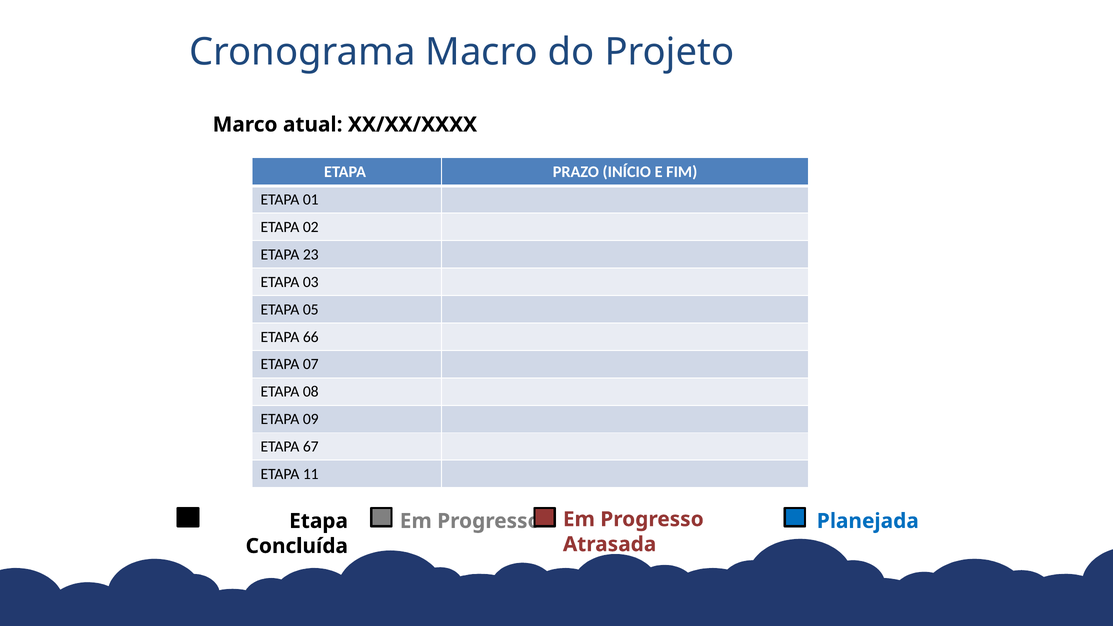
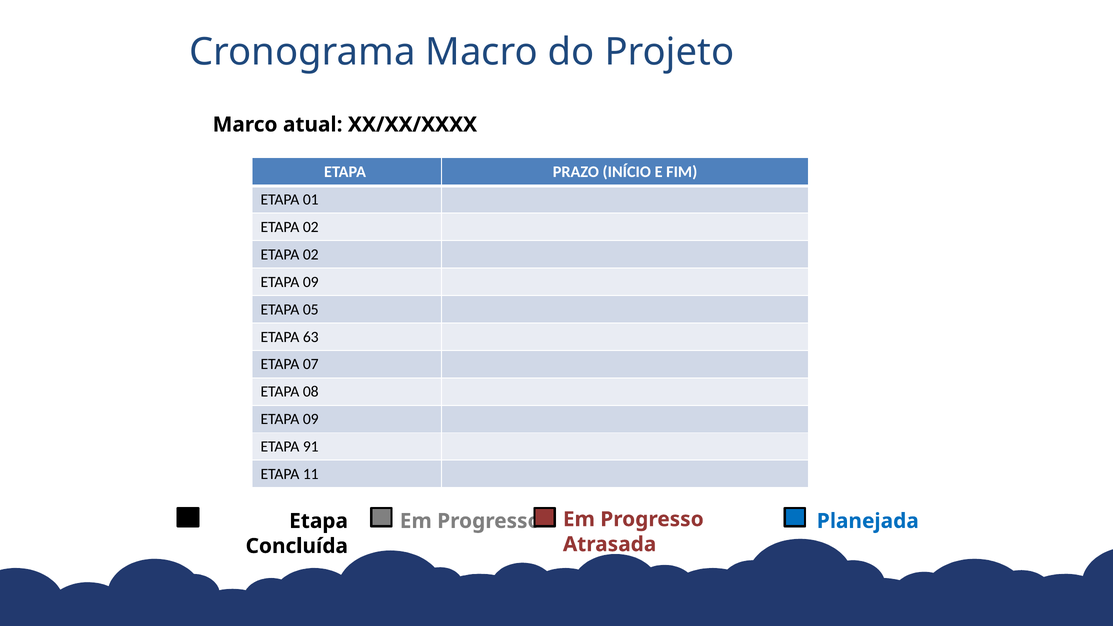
23 at (311, 255): 23 -> 02
03 at (311, 282): 03 -> 09
66: 66 -> 63
67: 67 -> 91
